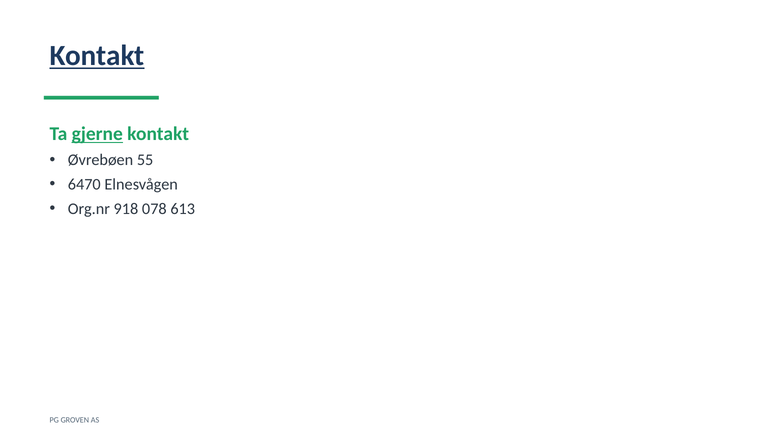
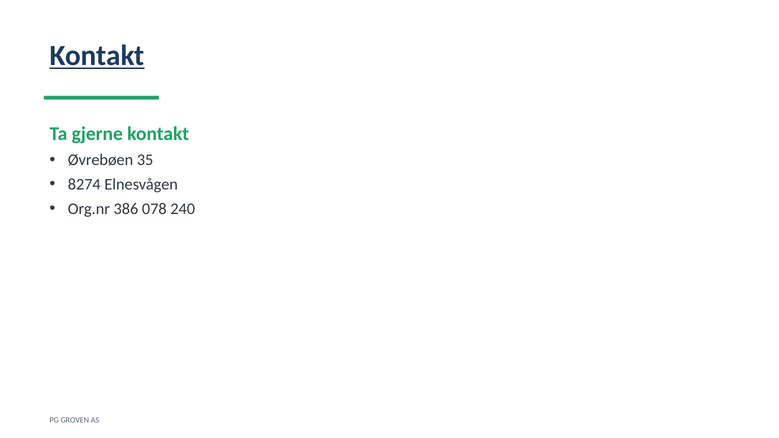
gjerne underline: present -> none
55: 55 -> 35
6470: 6470 -> 8274
918: 918 -> 386
613: 613 -> 240
